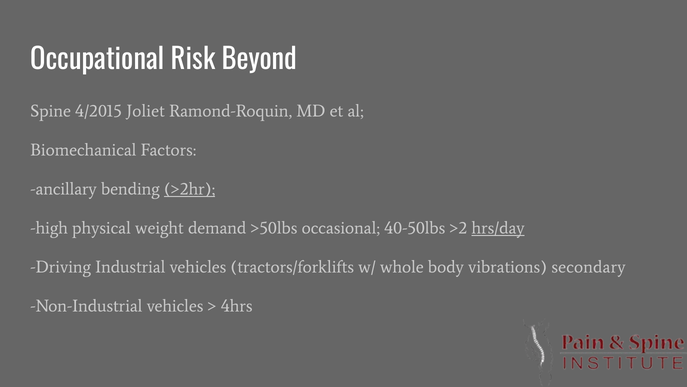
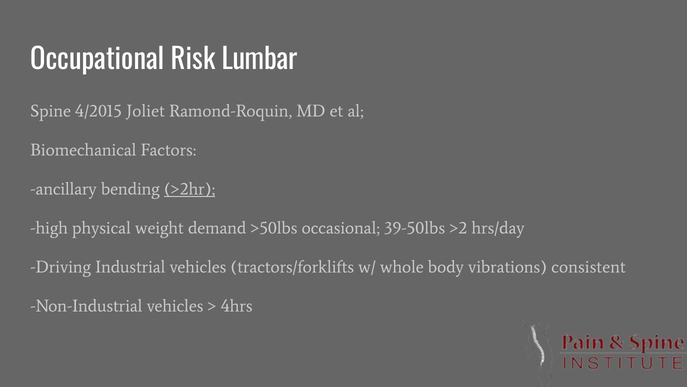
Beyond: Beyond -> Lumbar
40-50lbs: 40-50lbs -> 39-50lbs
hrs/day underline: present -> none
secondary: secondary -> consistent
